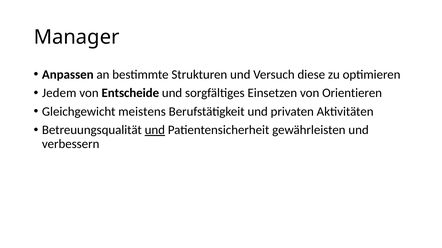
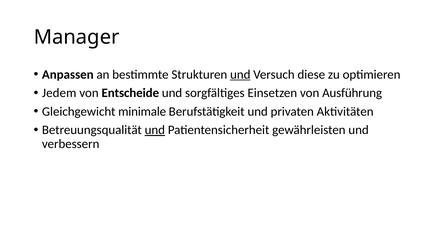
und at (240, 75) underline: none -> present
Orientieren: Orientieren -> Ausführung
meistens: meistens -> minimale
